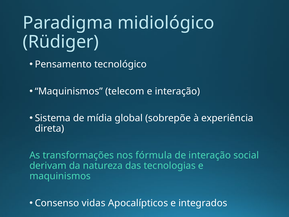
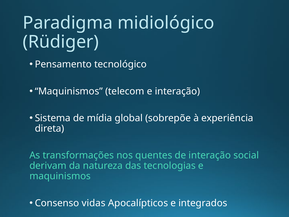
fórmula: fórmula -> quentes
